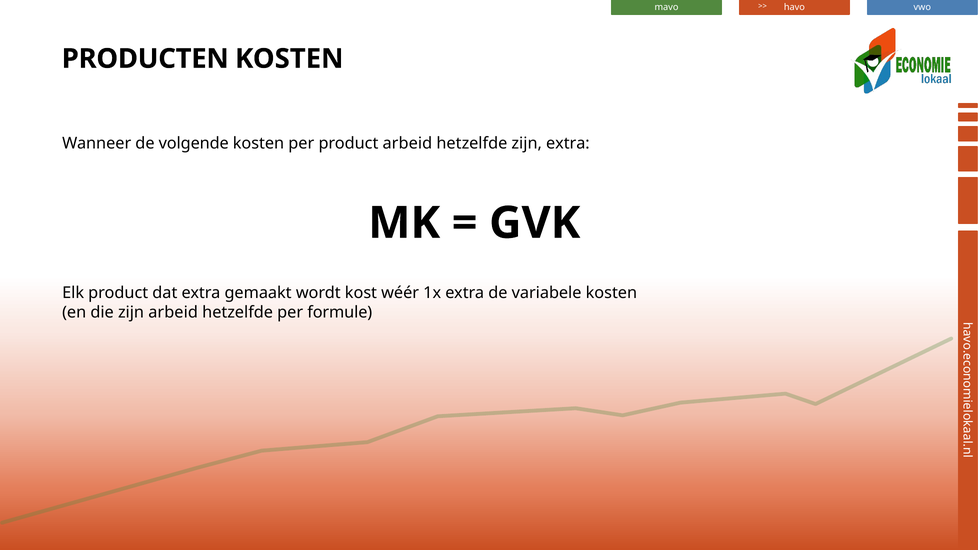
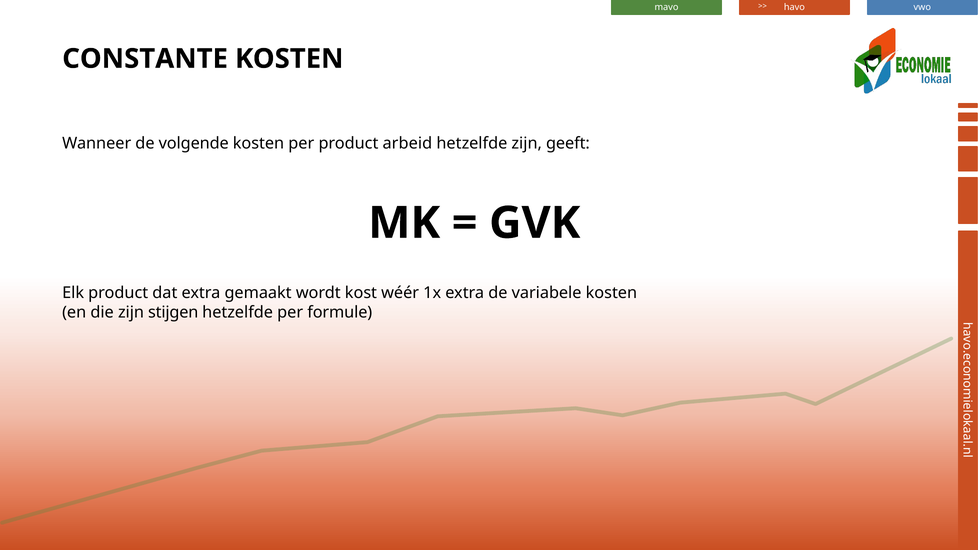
PRODUCTEN: PRODUCTEN -> CONSTANTE
zijn extra: extra -> geeft
zijn arbeid: arbeid -> stijgen
